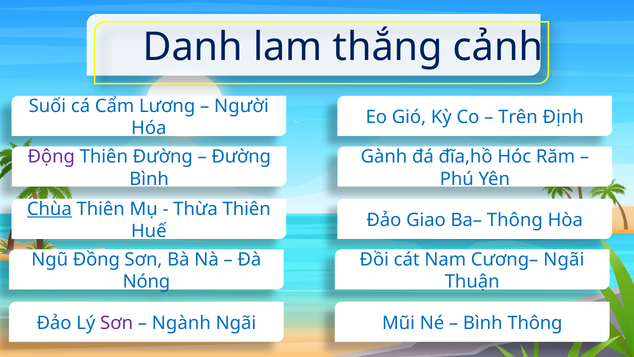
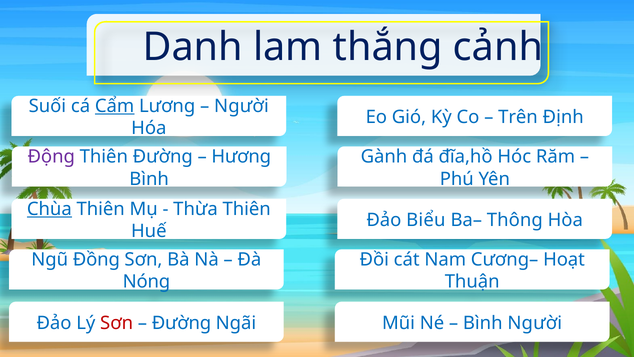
Cẩm underline: none -> present
Đường at (241, 157): Đường -> Hương
Giao: Giao -> Biểu
Cương– Ngãi: Ngãi -> Hoạt
Sơn at (117, 323) colour: purple -> red
Ngành at (181, 323): Ngành -> Đường
Bình Thông: Thông -> Người
